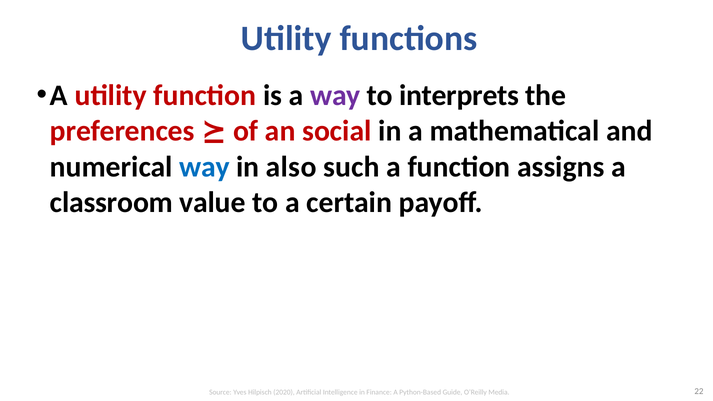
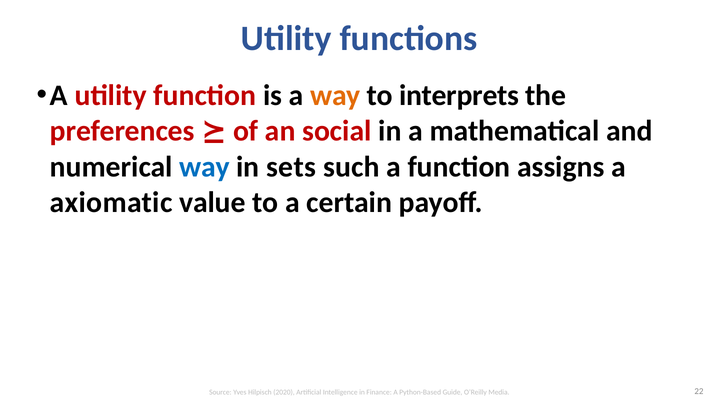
way at (335, 96) colour: purple -> orange
also: also -> sets
classroom: classroom -> axiomatic
